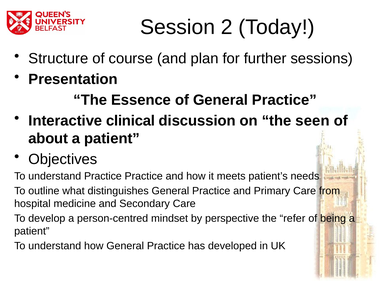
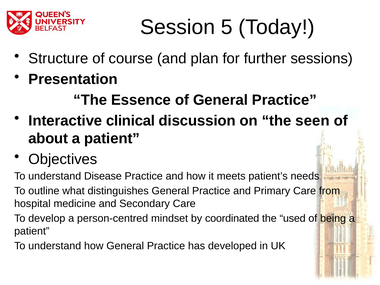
2: 2 -> 5
understand Practice: Practice -> Disease
perspective: perspective -> coordinated
refer: refer -> used
